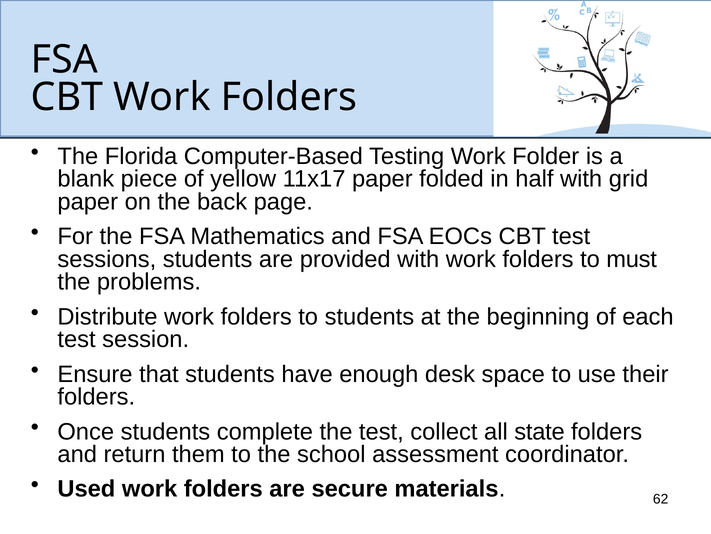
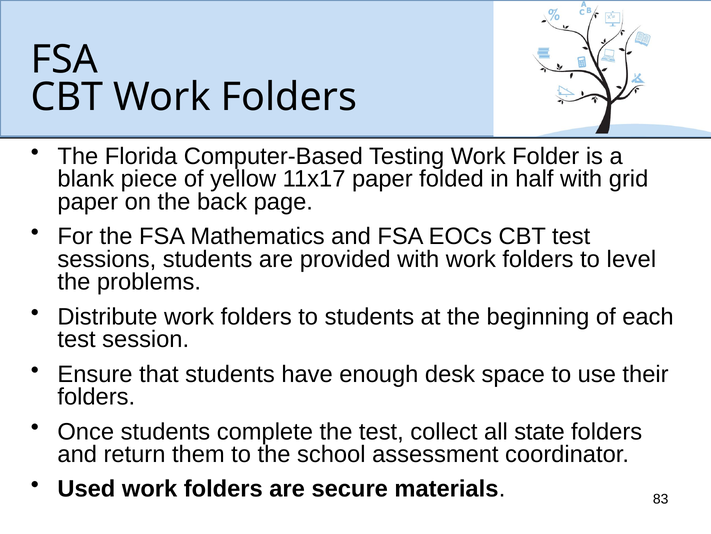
must: must -> level
62: 62 -> 83
